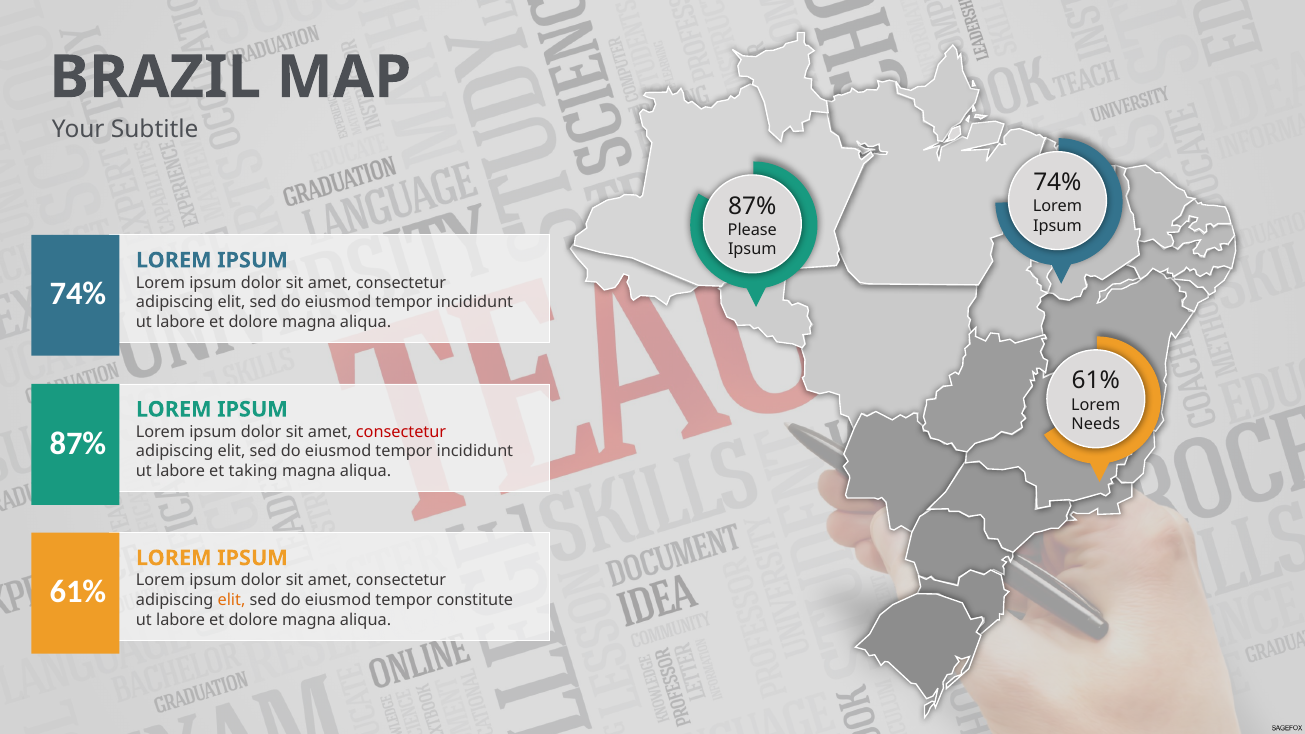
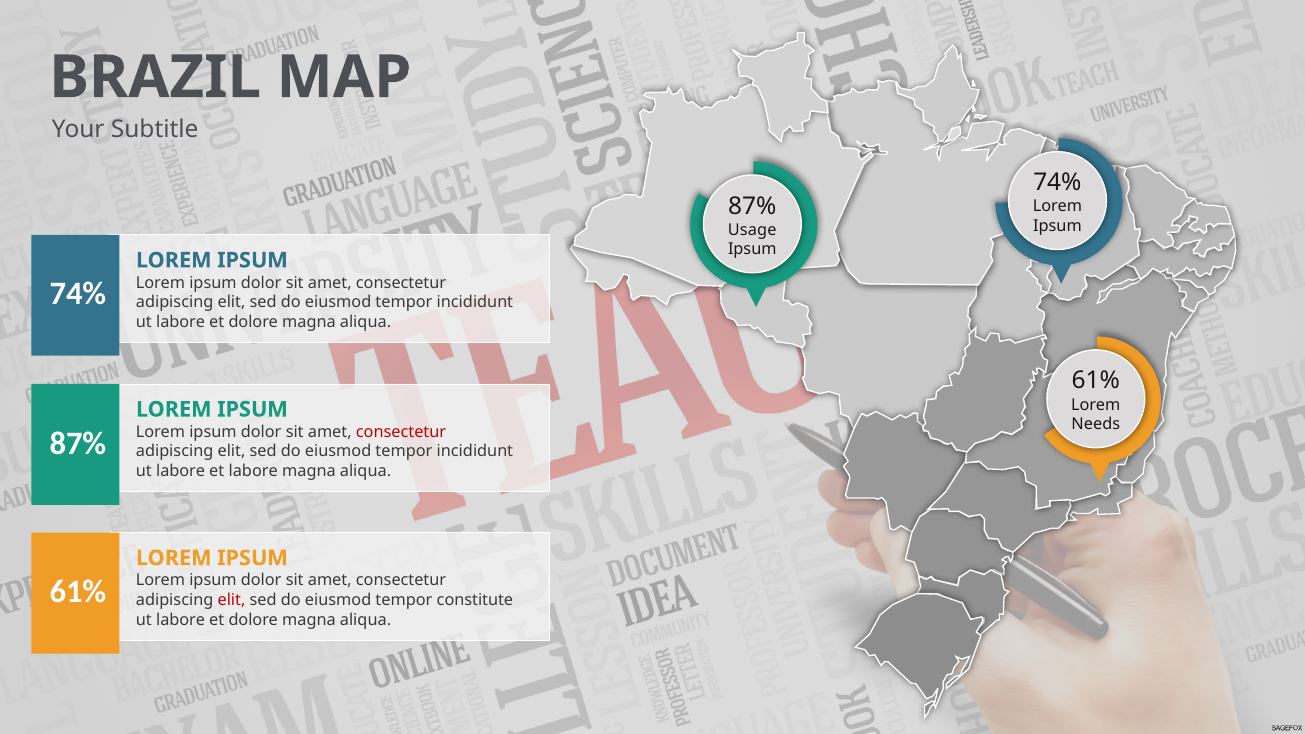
Please: Please -> Usage
et taking: taking -> labore
elit at (231, 600) colour: orange -> red
